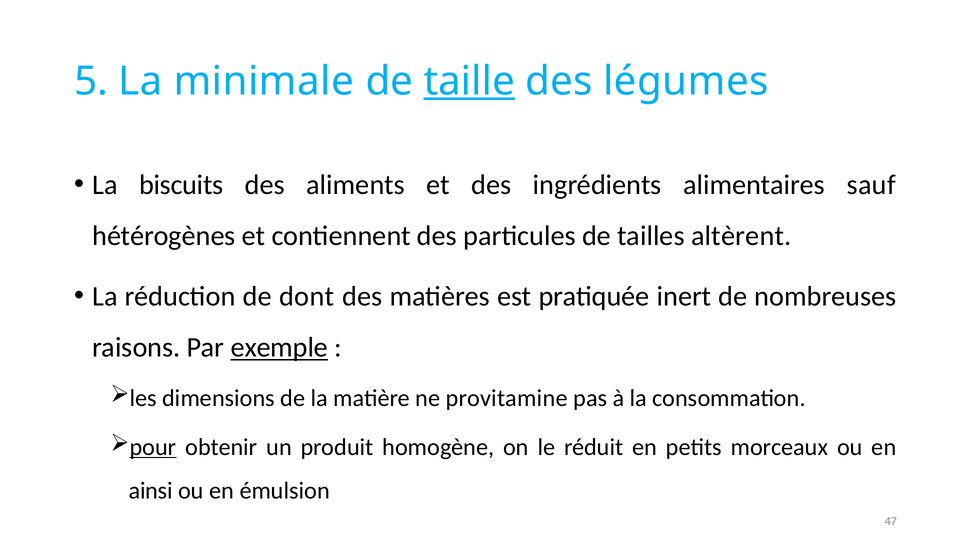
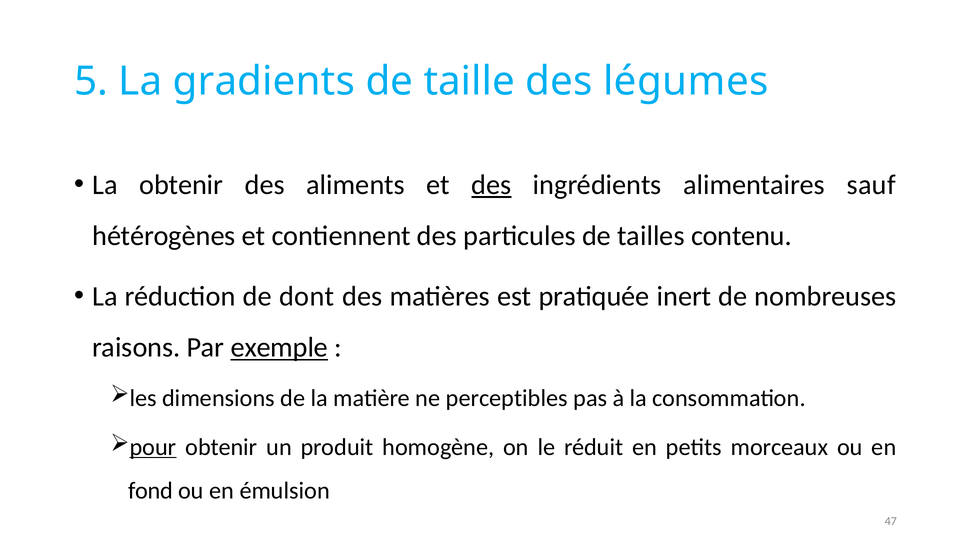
minimale: minimale -> gradients
taille underline: present -> none
La biscuits: biscuits -> obtenir
des at (491, 185) underline: none -> present
altèrent: altèrent -> contenu
provitamine: provitamine -> perceptibles
ainsi: ainsi -> fond
